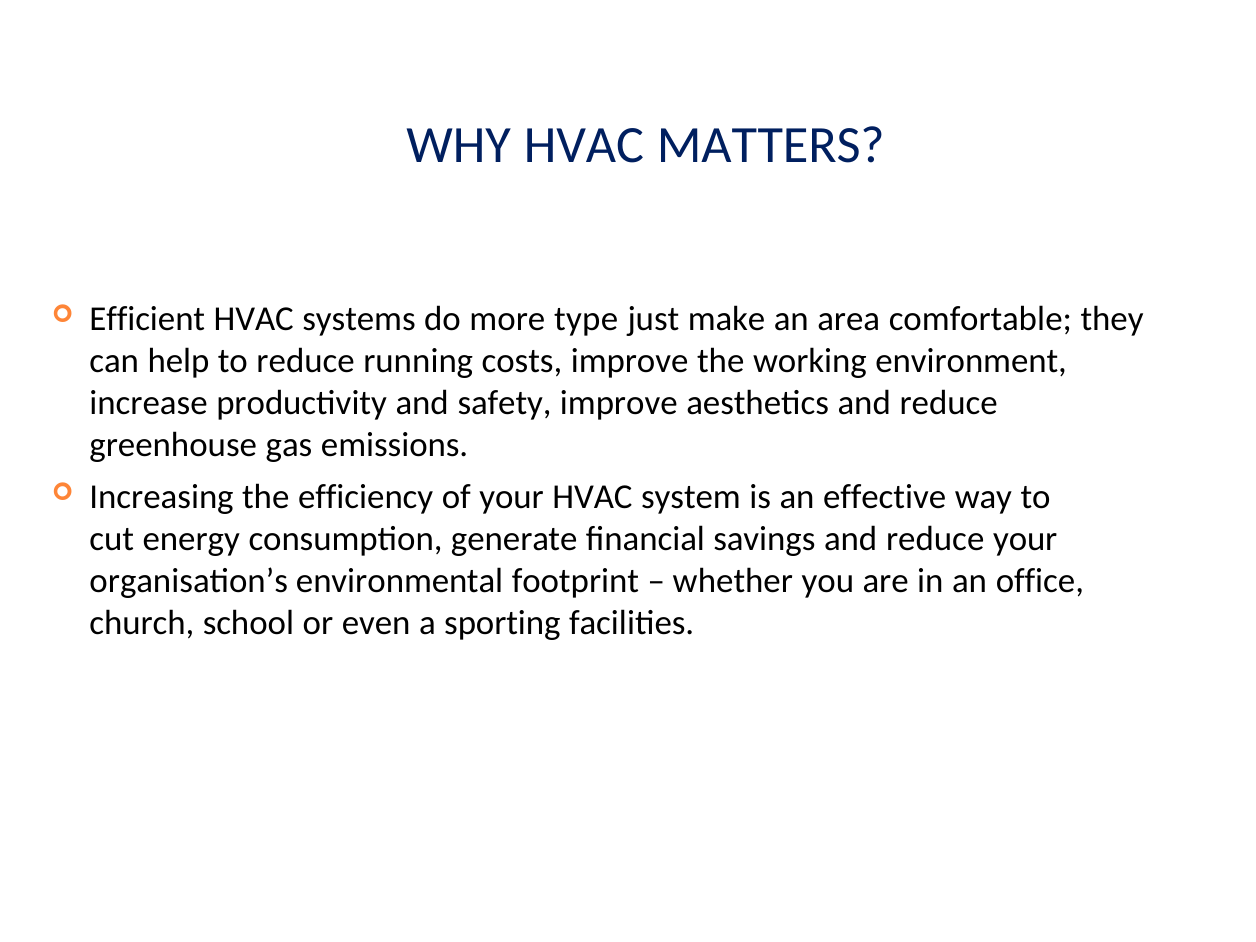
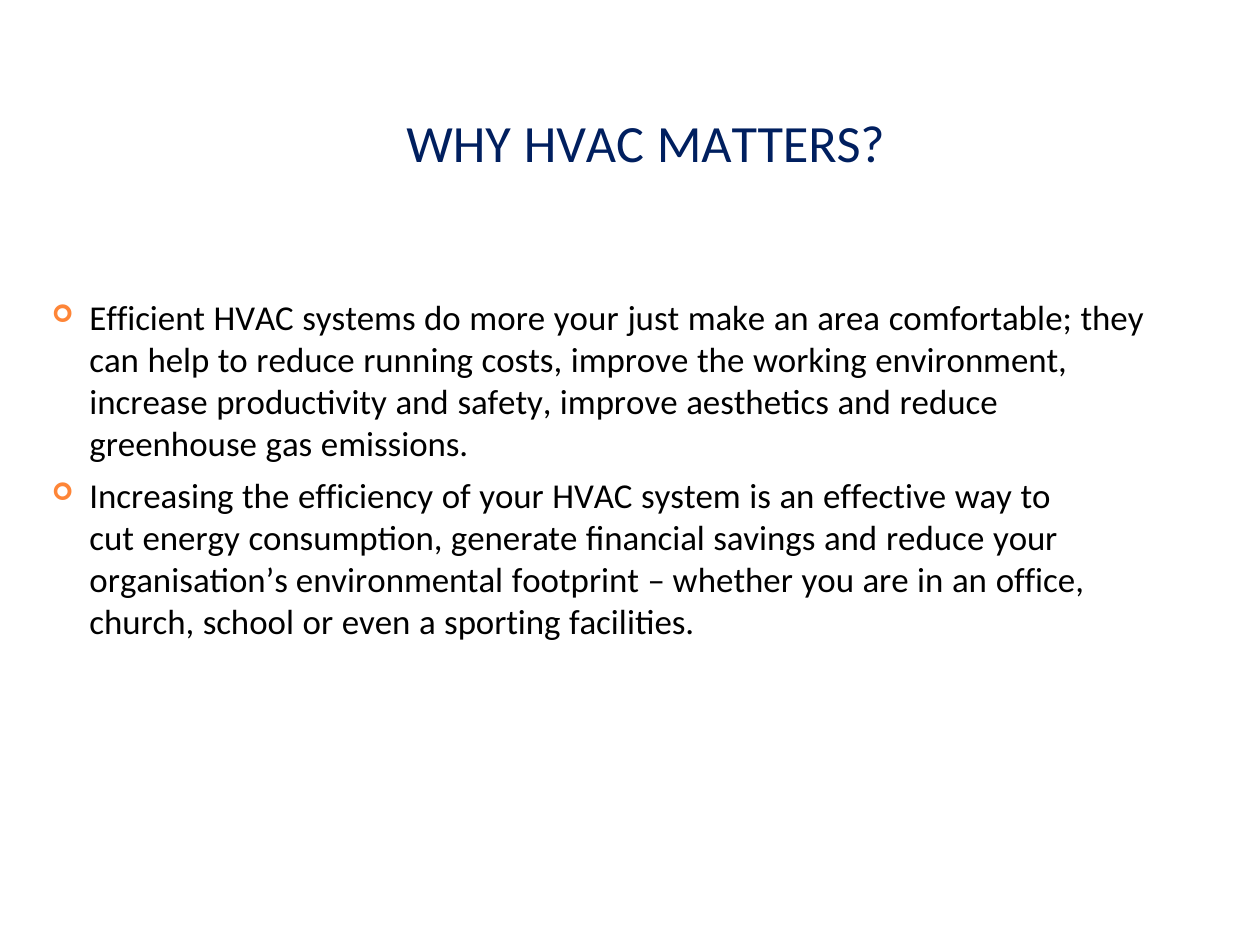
more type: type -> your
